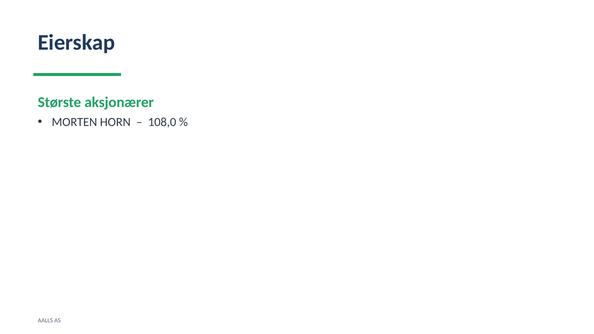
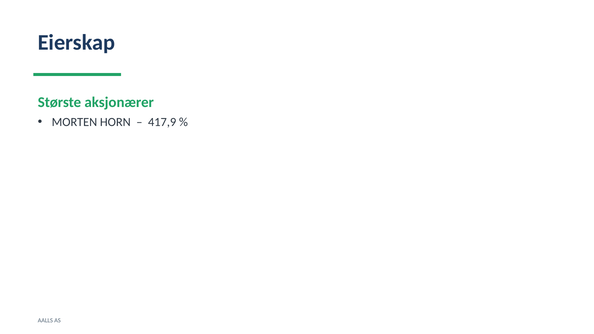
108,0: 108,0 -> 417,9
